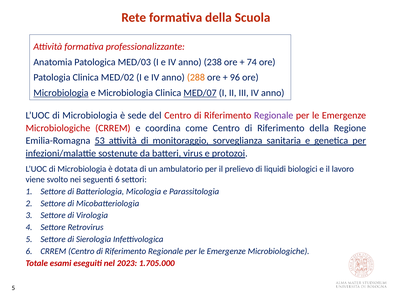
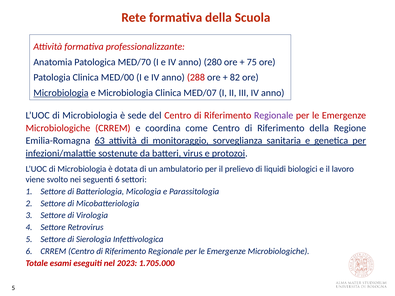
MED/03: MED/03 -> MED/70
238: 238 -> 280
74: 74 -> 75
MED/02: MED/02 -> MED/00
288 colour: orange -> red
96: 96 -> 82
MED/07 underline: present -> none
53: 53 -> 63
